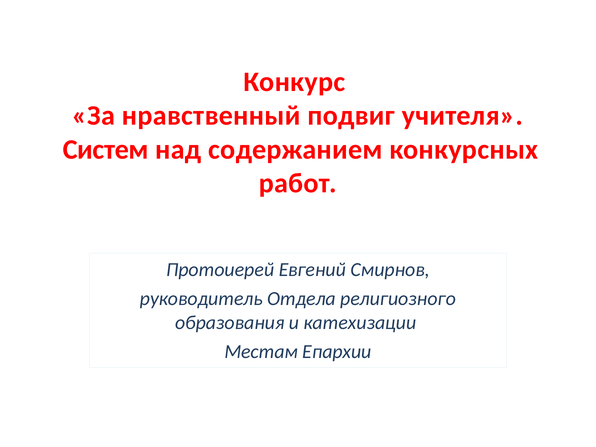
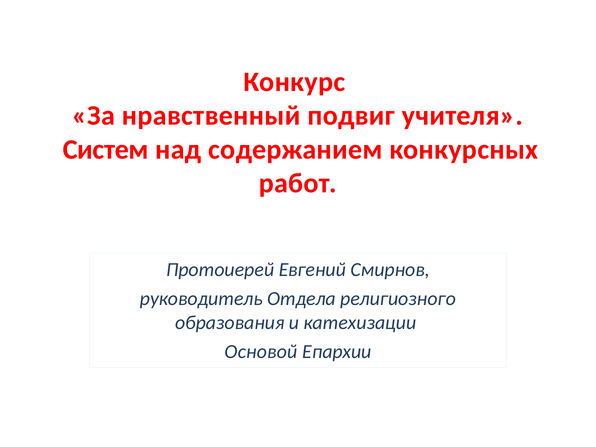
Местам: Местам -> Основой
